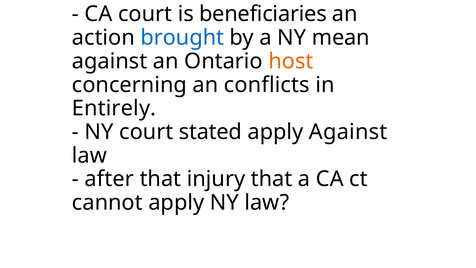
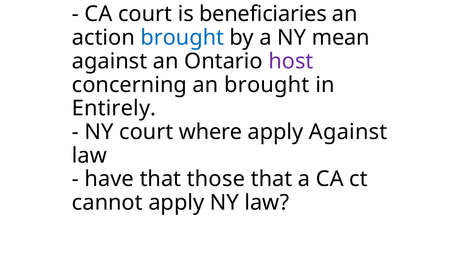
host colour: orange -> purple
an conflicts: conflicts -> brought
stated: stated -> where
after: after -> have
injury: injury -> those
